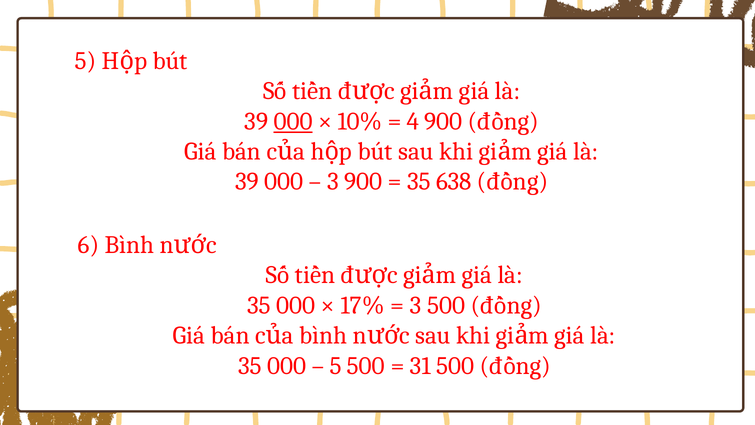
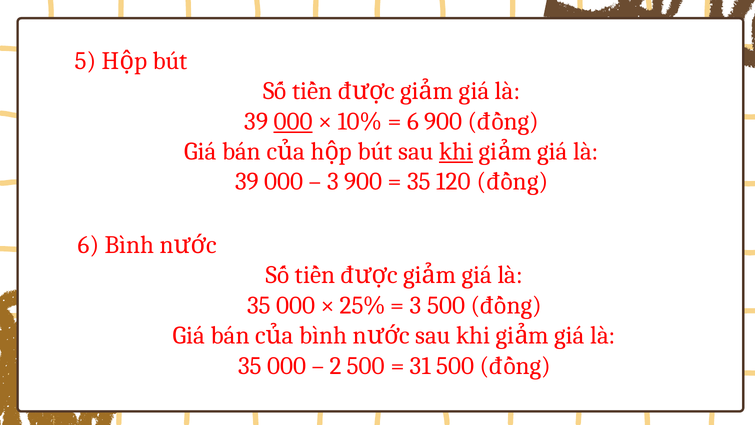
4 at (413, 121): 4 -> 6
khi at (456, 151) underline: none -> present
638: 638 -> 120
17%: 17% -> 25%
5 at (336, 366): 5 -> 2
